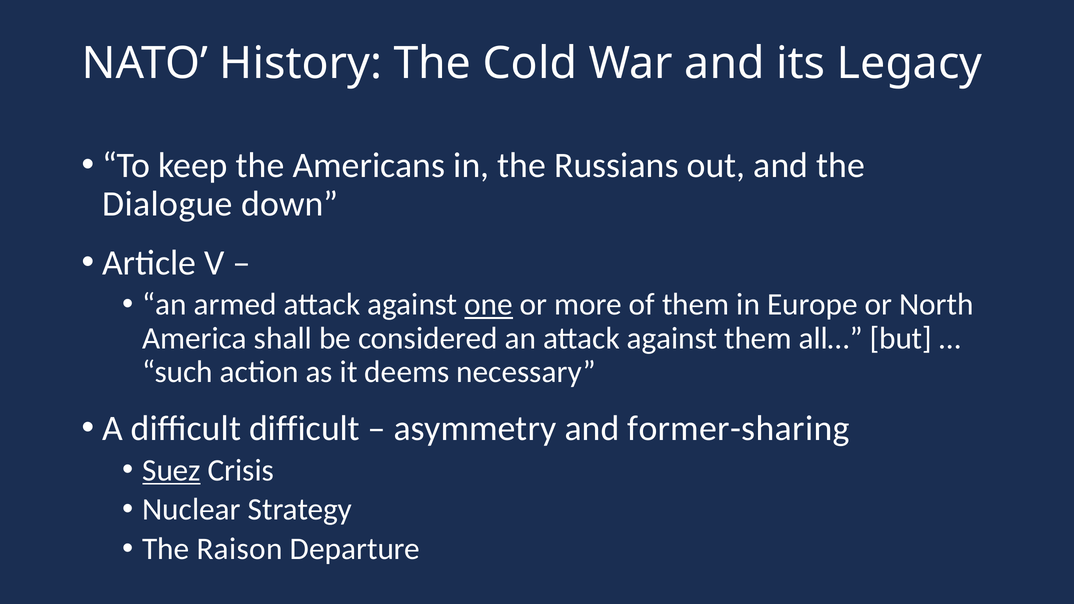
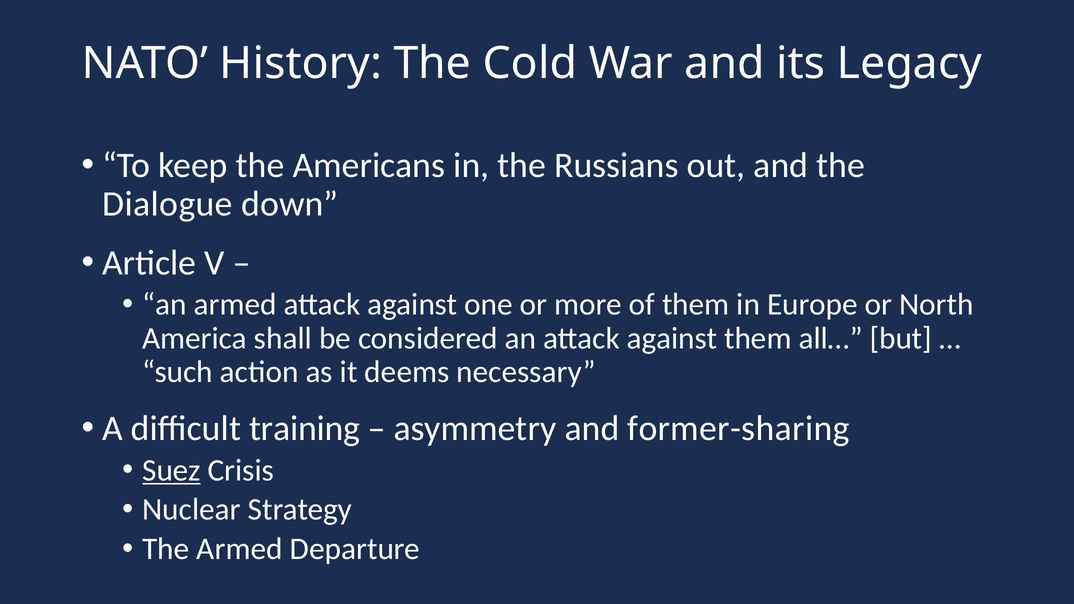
one underline: present -> none
difficult difficult: difficult -> training
The Raison: Raison -> Armed
